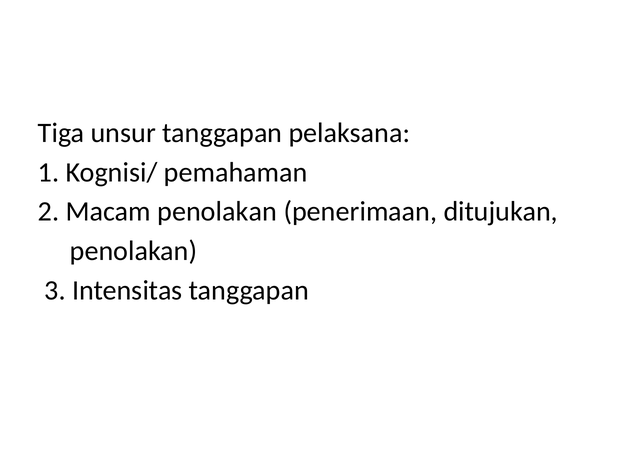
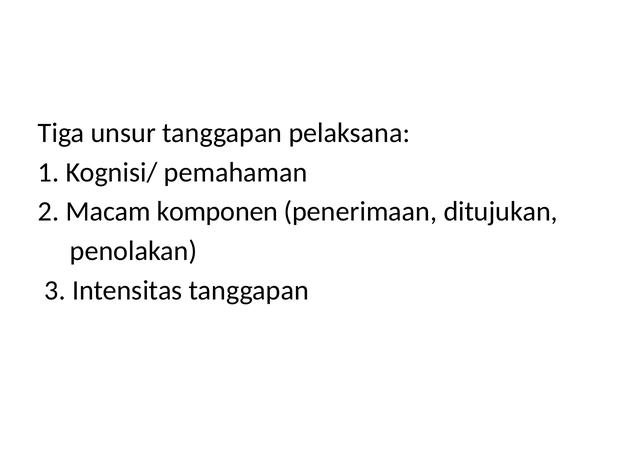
Macam penolakan: penolakan -> komponen
